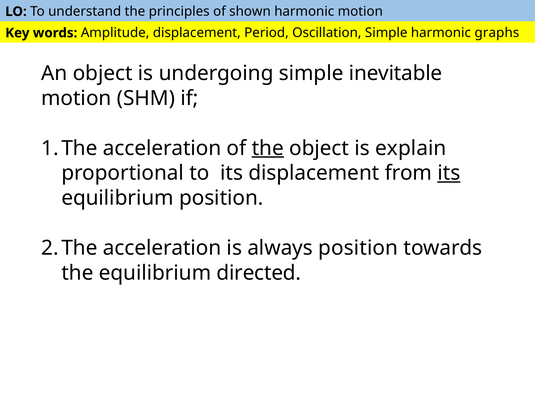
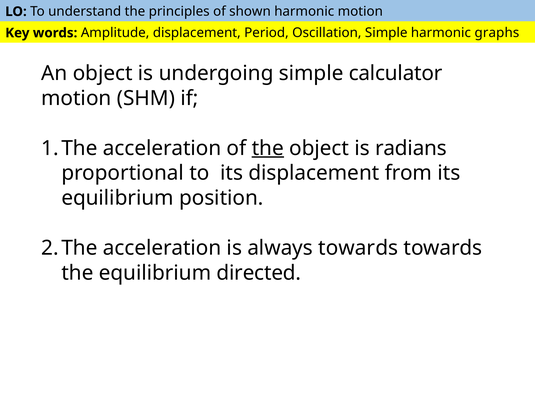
inevitable: inevitable -> calculator
explain: explain -> radians
its at (449, 173) underline: present -> none
always position: position -> towards
